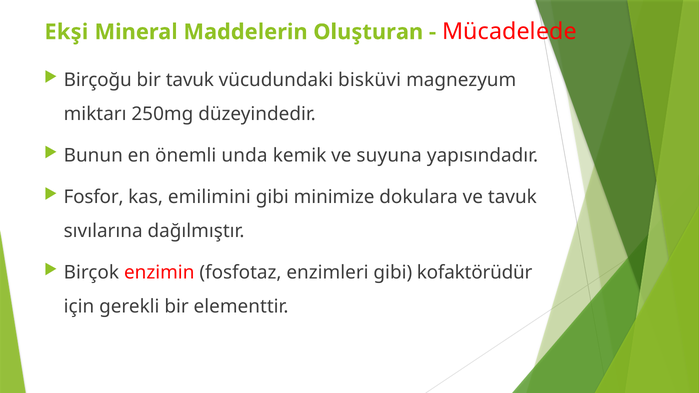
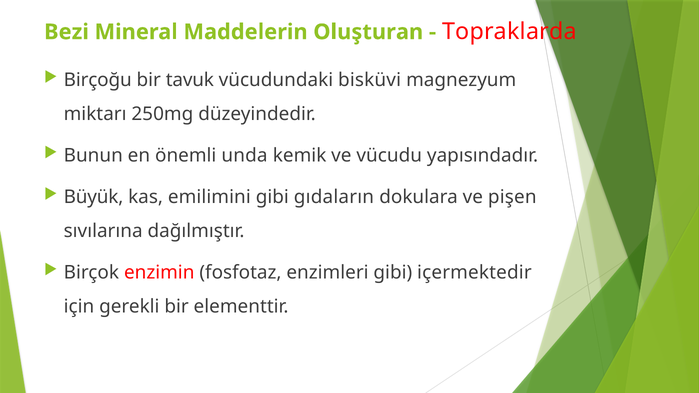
Ekşi: Ekşi -> Bezi
Mücadelede: Mücadelede -> Topraklarda
suyuna: suyuna -> vücudu
Fosfor: Fosfor -> Büyük
minimize: minimize -> gıdaların
ve tavuk: tavuk -> pişen
kofaktörüdür: kofaktörüdür -> içermektedir
